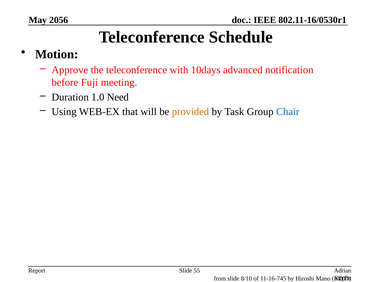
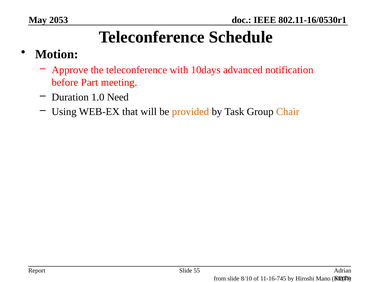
2056: 2056 -> 2053
Fuji: Fuji -> Part
Chair colour: blue -> orange
